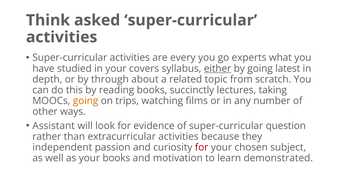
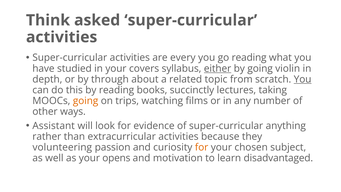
go experts: experts -> reading
latest: latest -> violin
You at (303, 79) underline: none -> present
question: question -> anything
independent: independent -> volunteering
for at (202, 147) colour: red -> orange
your books: books -> opens
demonstrated: demonstrated -> disadvantaged
